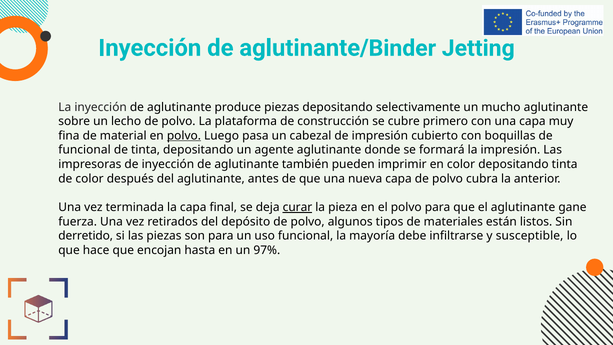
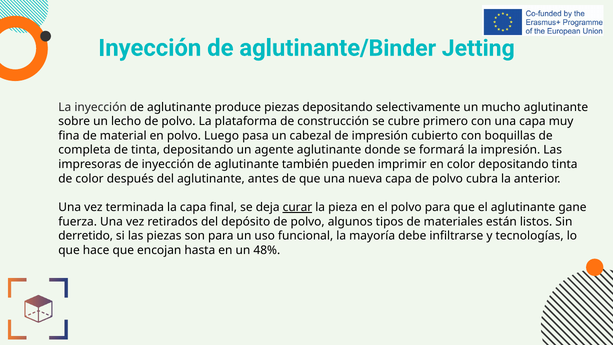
polvo at (184, 136) underline: present -> none
funcional at (85, 150): funcional -> completa
susceptible: susceptible -> tecnologías
97%: 97% -> 48%
